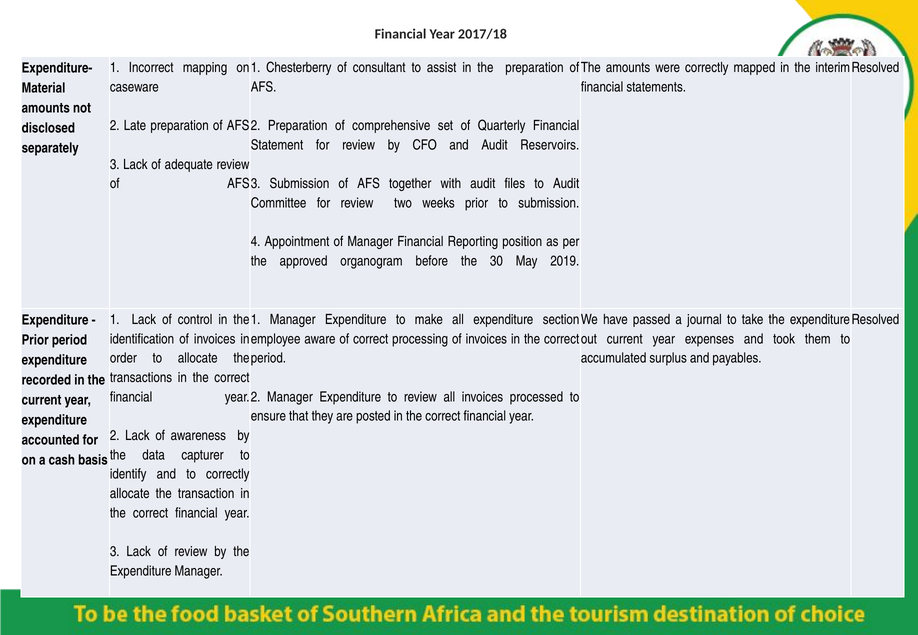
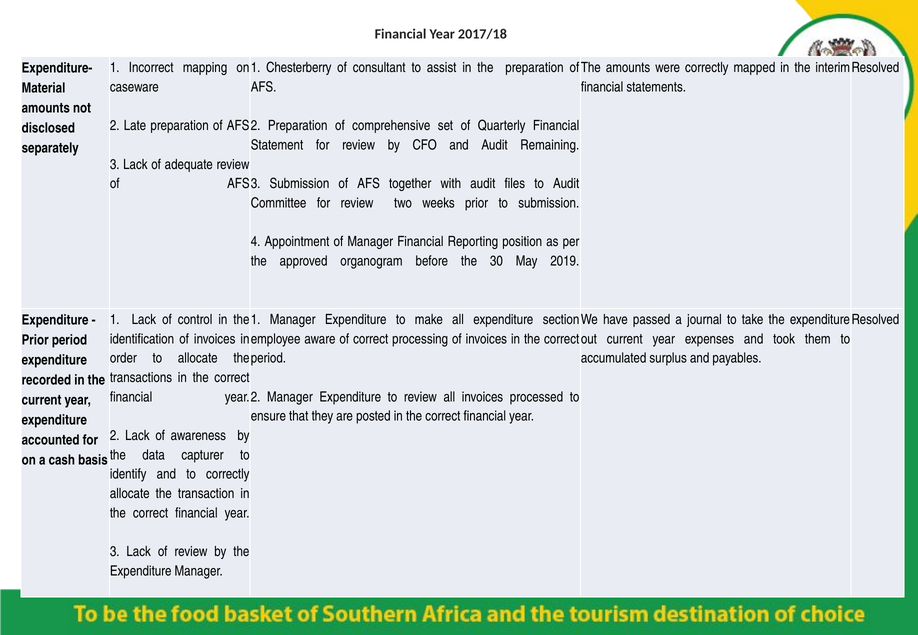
Reservoirs: Reservoirs -> Remaining
